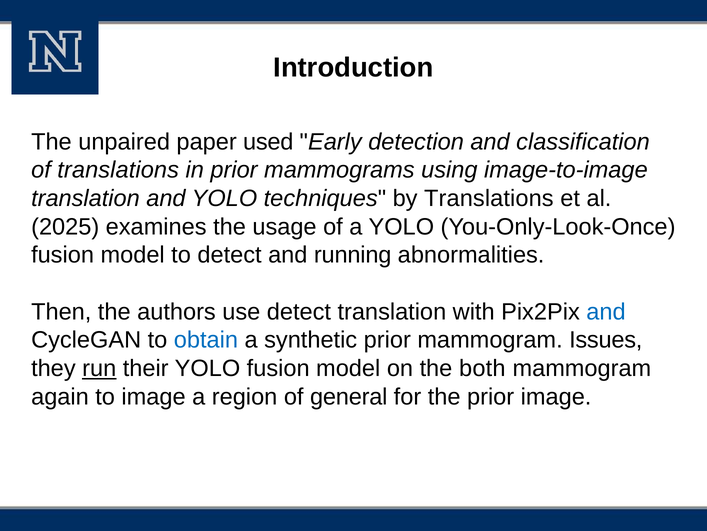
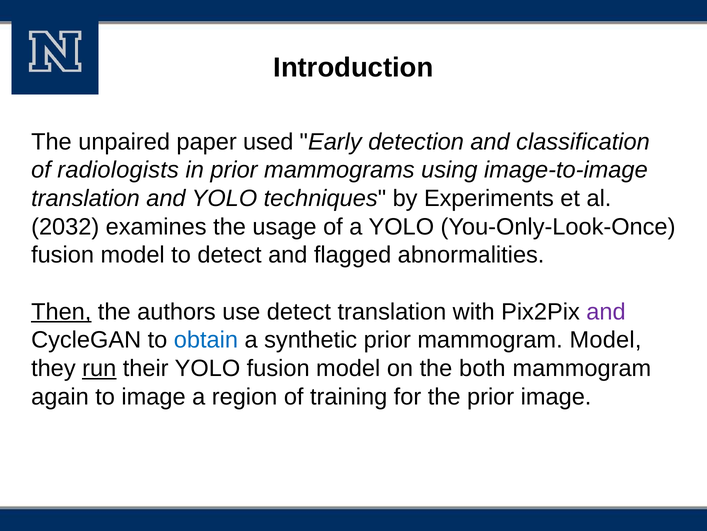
of translations: translations -> radiologists
by Translations: Translations -> Experiments
2025: 2025 -> 2032
running: running -> flagged
Then underline: none -> present
and at (606, 311) colour: blue -> purple
mammogram Issues: Issues -> Model
general: general -> training
